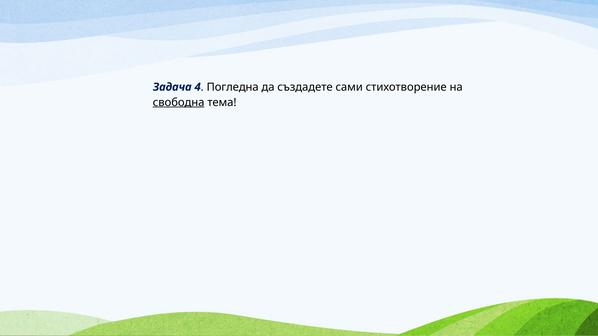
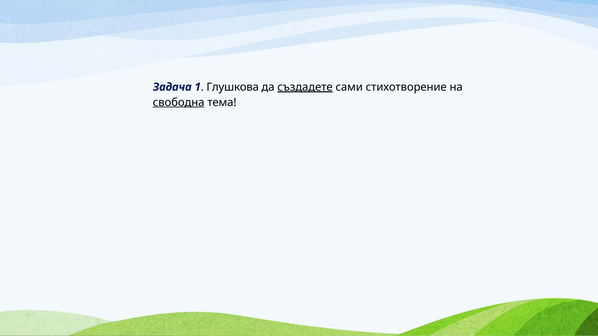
4: 4 -> 1
Погледна: Погледна -> Глушкова
създадете underline: none -> present
